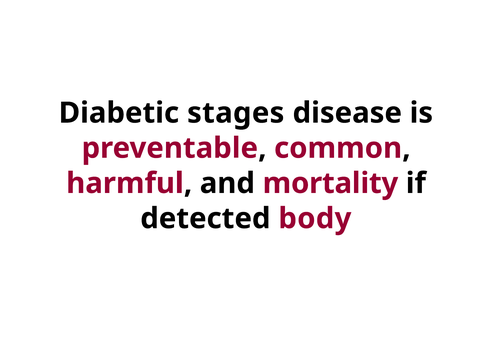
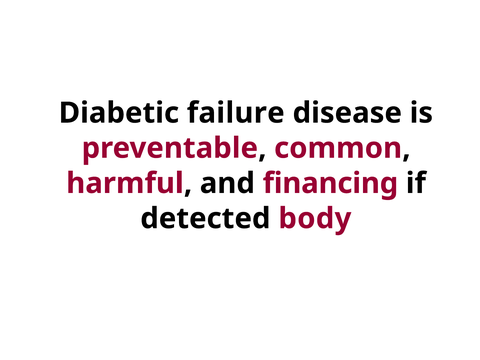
stages: stages -> failure
mortality: mortality -> financing
